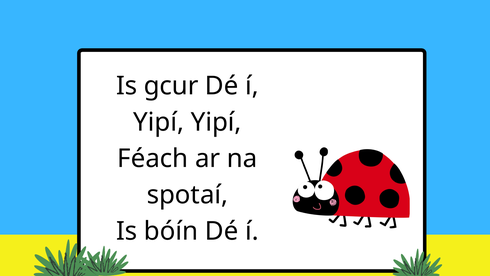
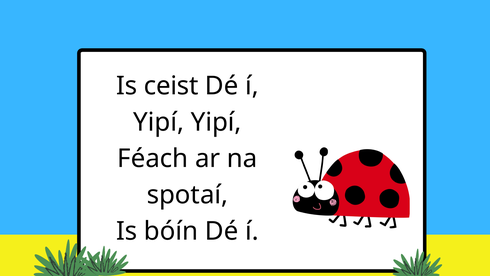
gcur: gcur -> ceist
